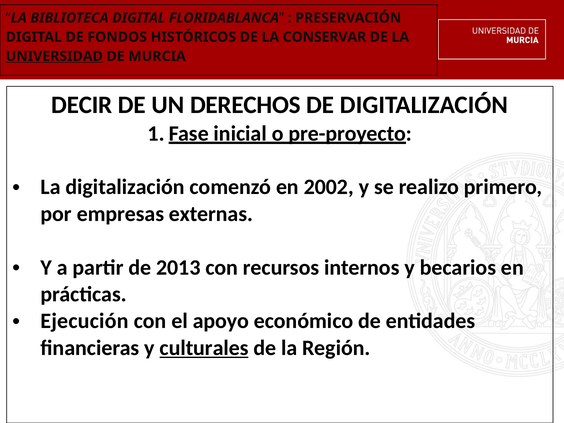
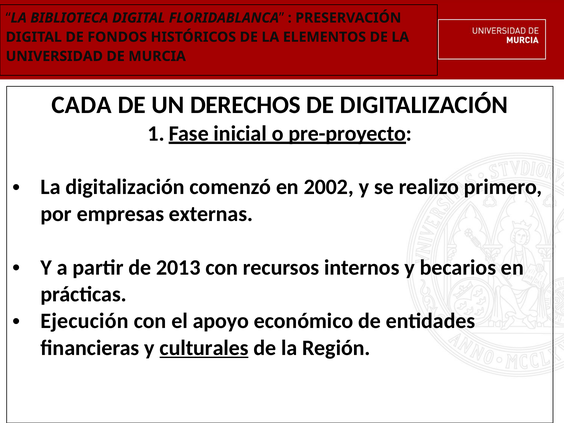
CONSERVAR: CONSERVAR -> ELEMENTOS
UNIVERSIDAD underline: present -> none
DECIR: DECIR -> CADA
